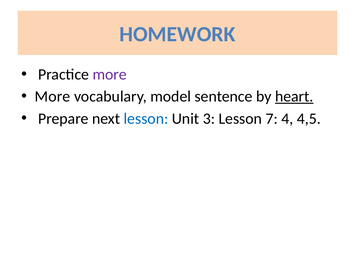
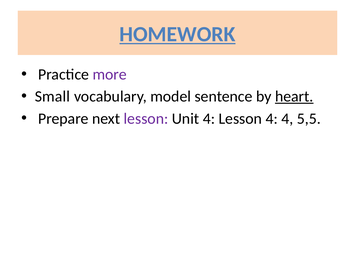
HOMEWORK underline: none -> present
More at (52, 97): More -> Small
lesson at (146, 119) colour: blue -> purple
Unit 3: 3 -> 4
Lesson 7: 7 -> 4
4,5: 4,5 -> 5,5
